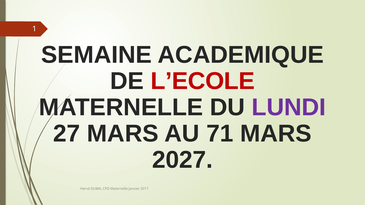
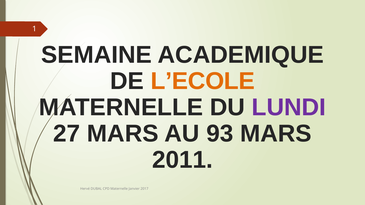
L’ECOLE colour: red -> orange
71: 71 -> 93
2027: 2027 -> 2011
